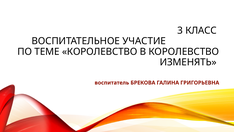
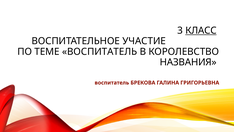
КЛАСС underline: none -> present
ТЕМЕ КОРОЛЕВСТВО: КОРОЛЕВСТВО -> ВОСПИТАТЕЛЬ
ИЗМЕНЯТЬ: ИЗМЕНЯТЬ -> НАЗВАНИЯ
